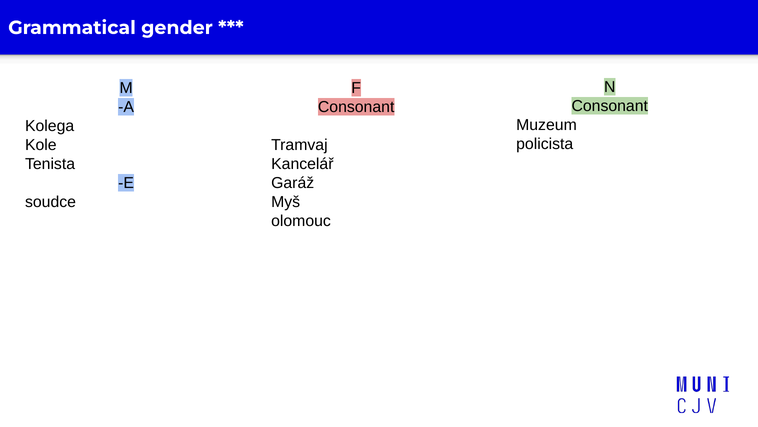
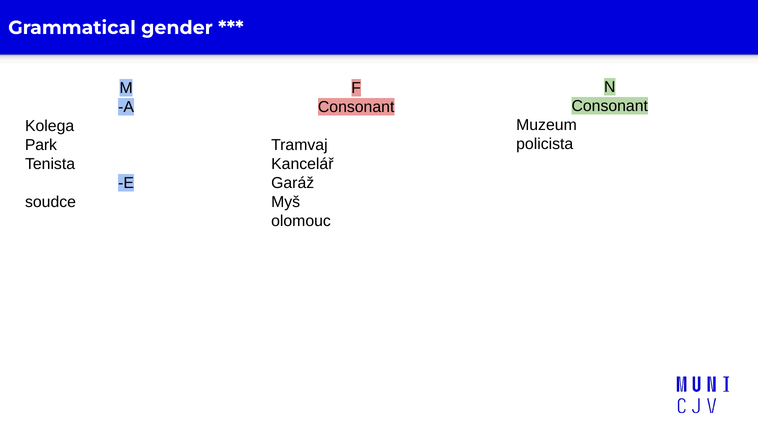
Kole: Kole -> Park
